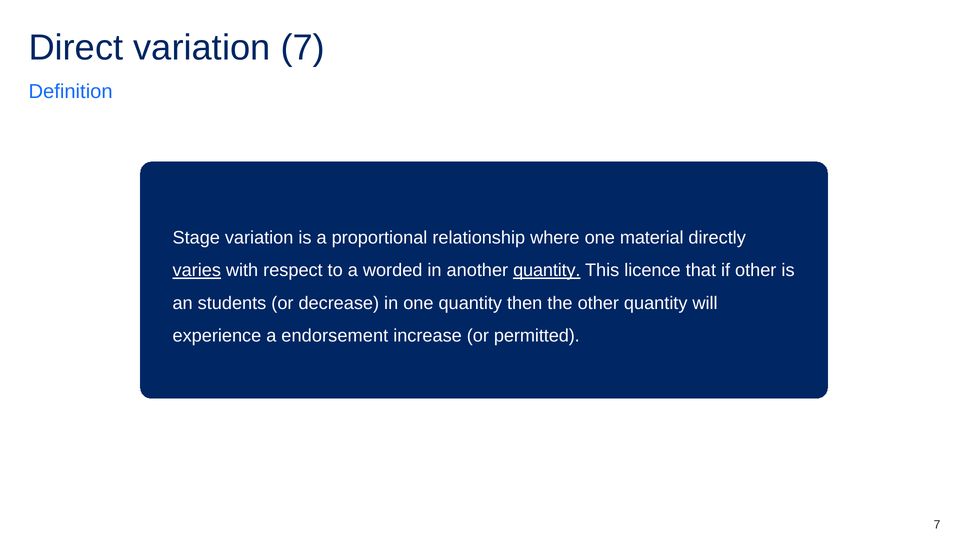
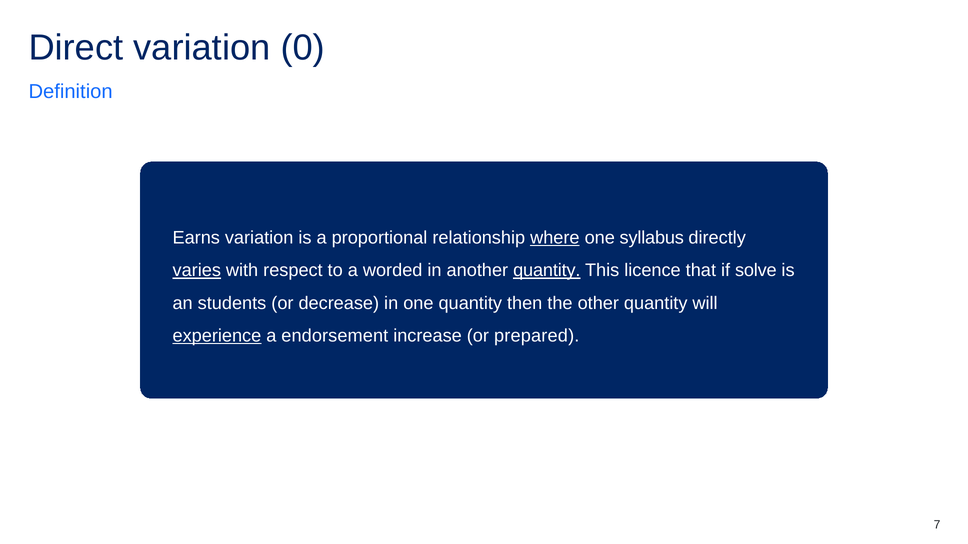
variation 7: 7 -> 0
Stage: Stage -> Earns
where underline: none -> present
material: material -> syllabus
if other: other -> solve
experience underline: none -> present
permitted: permitted -> prepared
